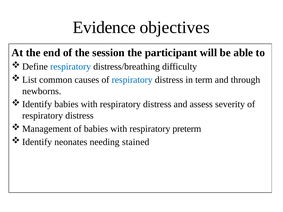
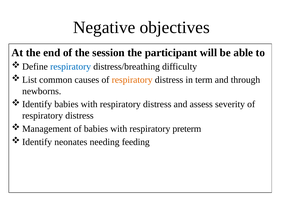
Evidence: Evidence -> Negative
respiratory at (132, 80) colour: blue -> orange
stained: stained -> feeding
